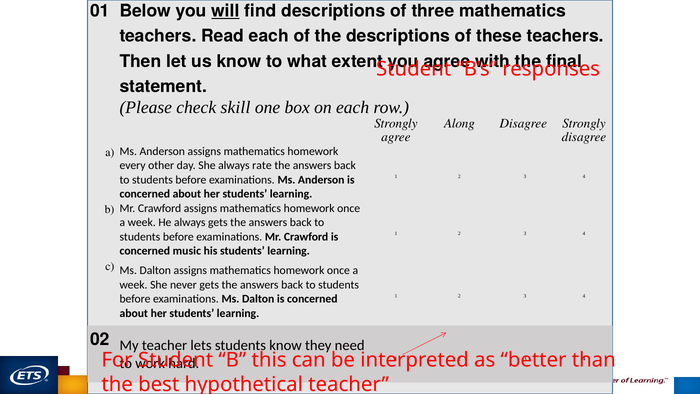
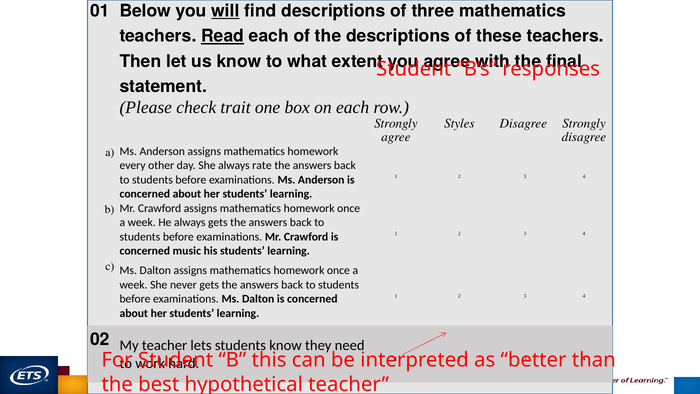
Read underline: none -> present
skill: skill -> trait
Along: Along -> Styles
